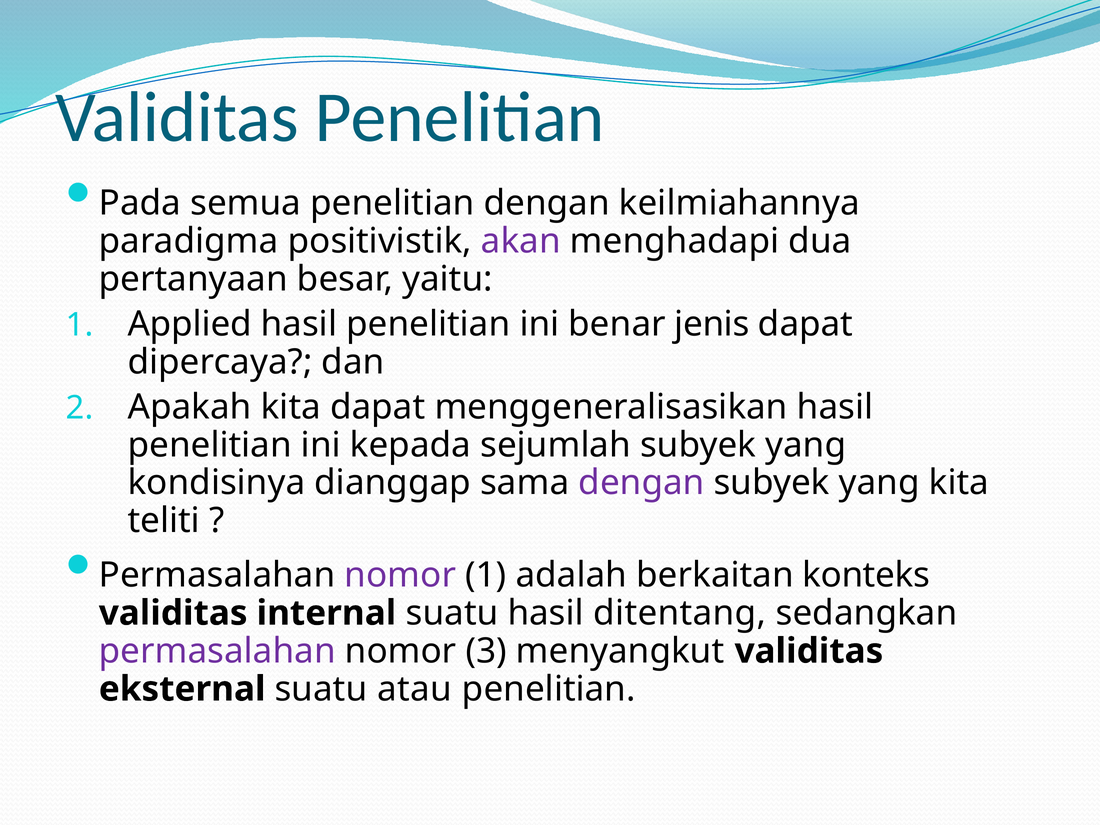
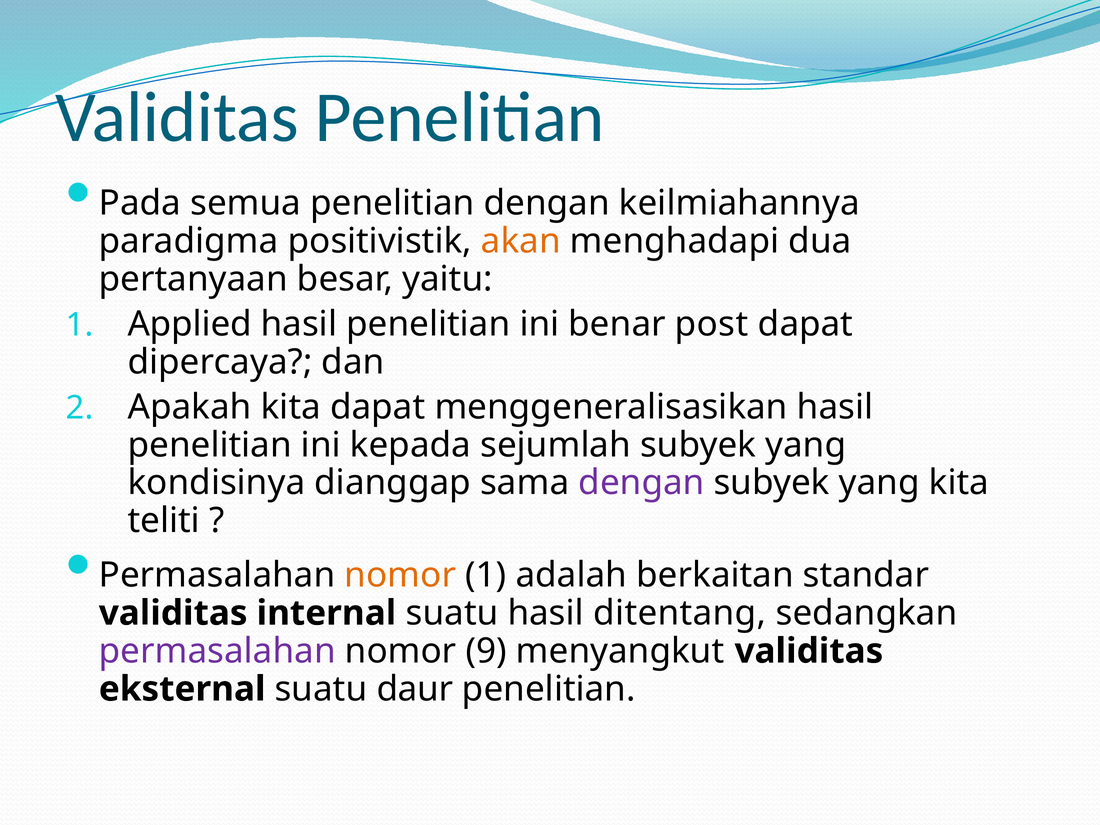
akan colour: purple -> orange
jenis: jenis -> post
nomor at (400, 575) colour: purple -> orange
konteks: konteks -> standar
3: 3 -> 9
atau: atau -> daur
